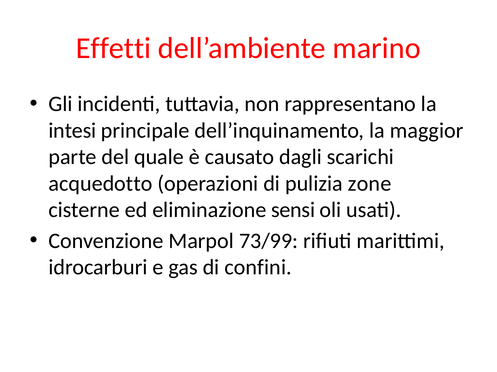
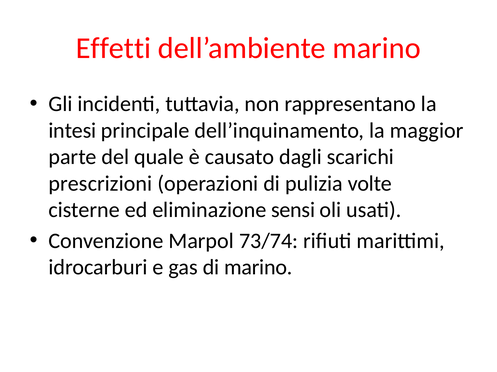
acquedotto: acquedotto -> prescrizioni
zone: zone -> volte
73/99: 73/99 -> 73/74
di confini: confini -> marino
